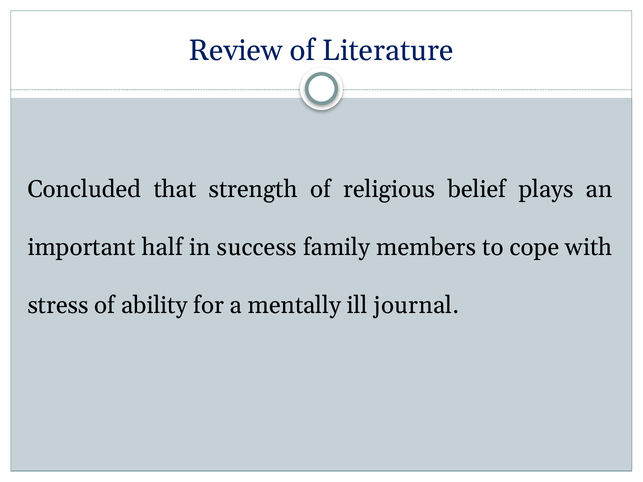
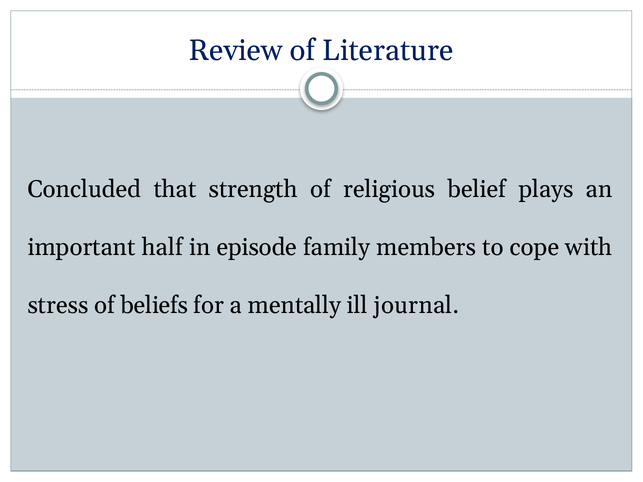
success: success -> episode
ability: ability -> beliefs
